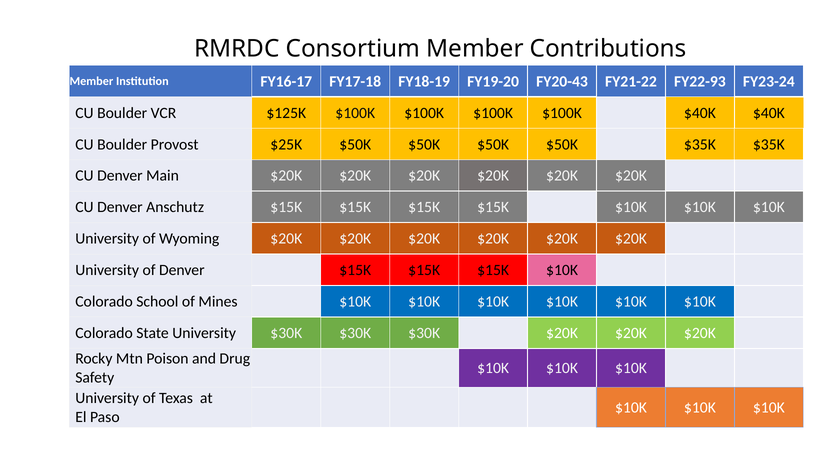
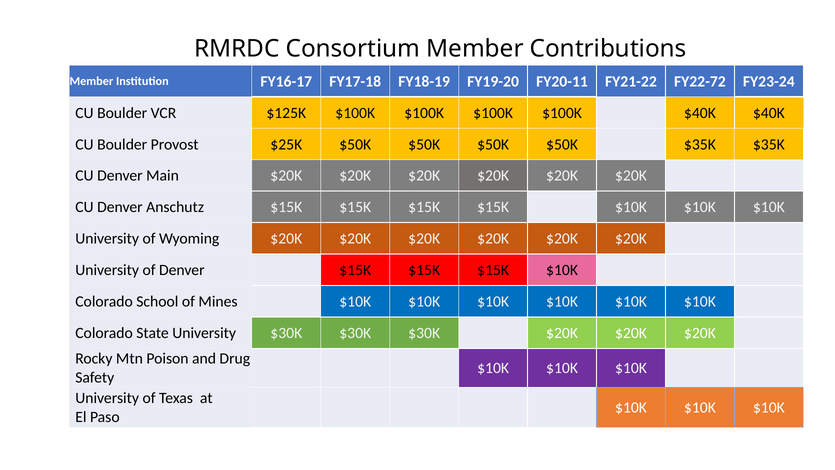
FY20-43: FY20-43 -> FY20-11
FY22-93: FY22-93 -> FY22-72
